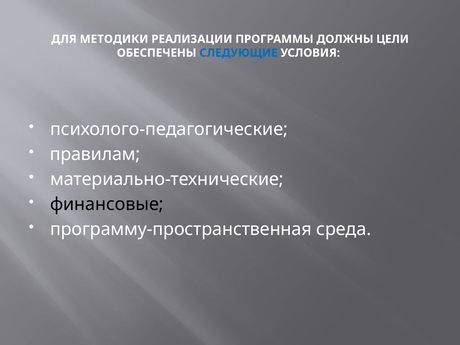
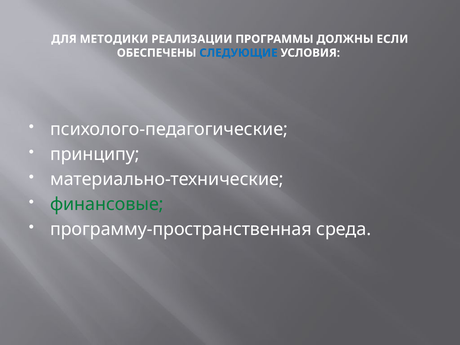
ЦЕЛИ: ЦЕЛИ -> ЕСЛИ
правилам: правилам -> принципу
финансовые colour: black -> green
